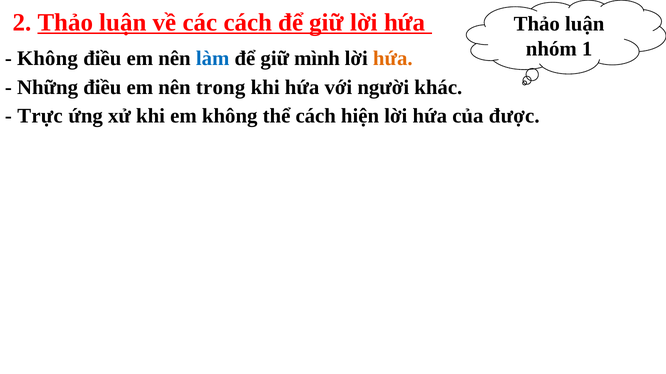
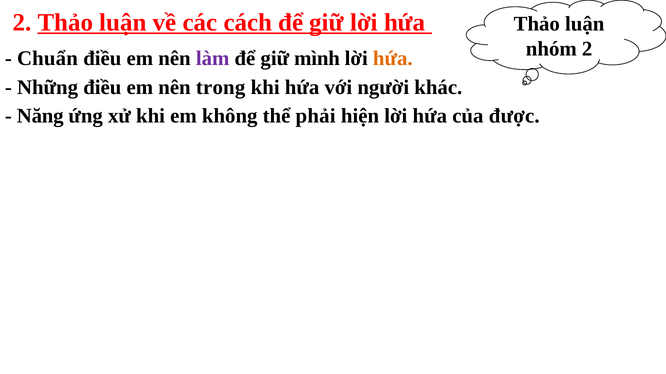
nhóm 1: 1 -> 2
Không at (47, 59): Không -> Chuẩn
làm colour: blue -> purple
Trực: Trực -> Năng
thể cách: cách -> phải
